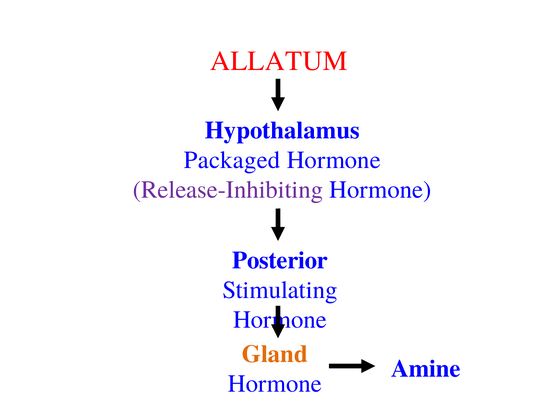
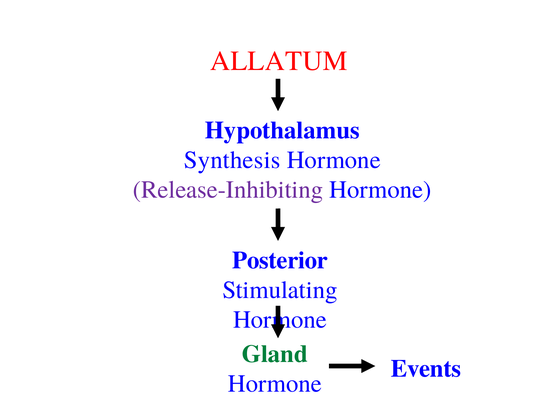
Packaged: Packaged -> Synthesis
Gland colour: orange -> green
Amine: Amine -> Events
